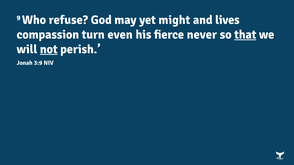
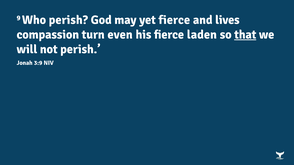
Who refuse: refuse -> perish
yet might: might -> fierce
never: never -> laden
not underline: present -> none
